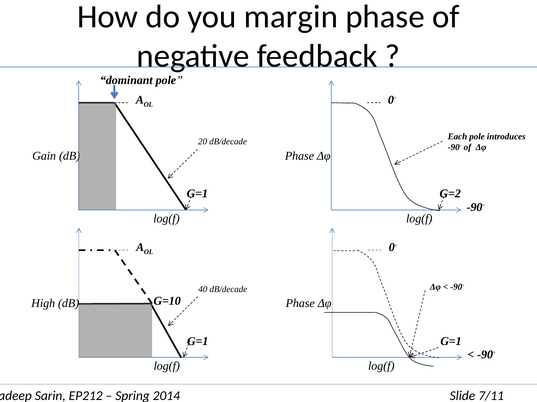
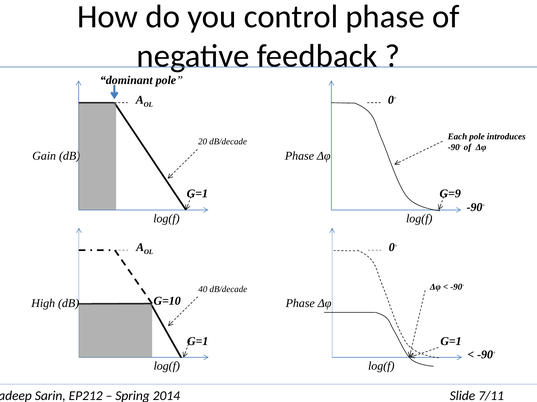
margin: margin -> control
G=2: G=2 -> G=9
